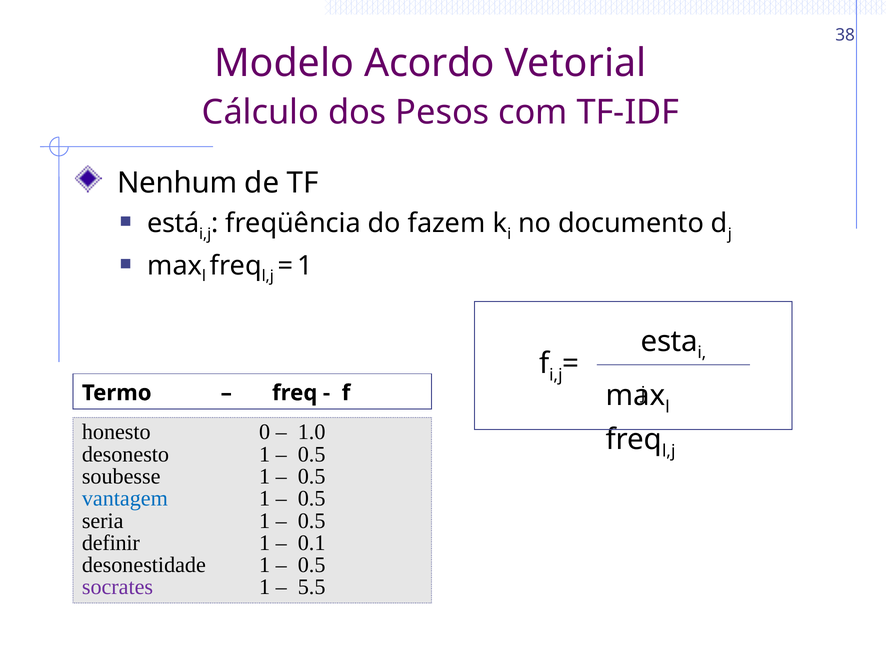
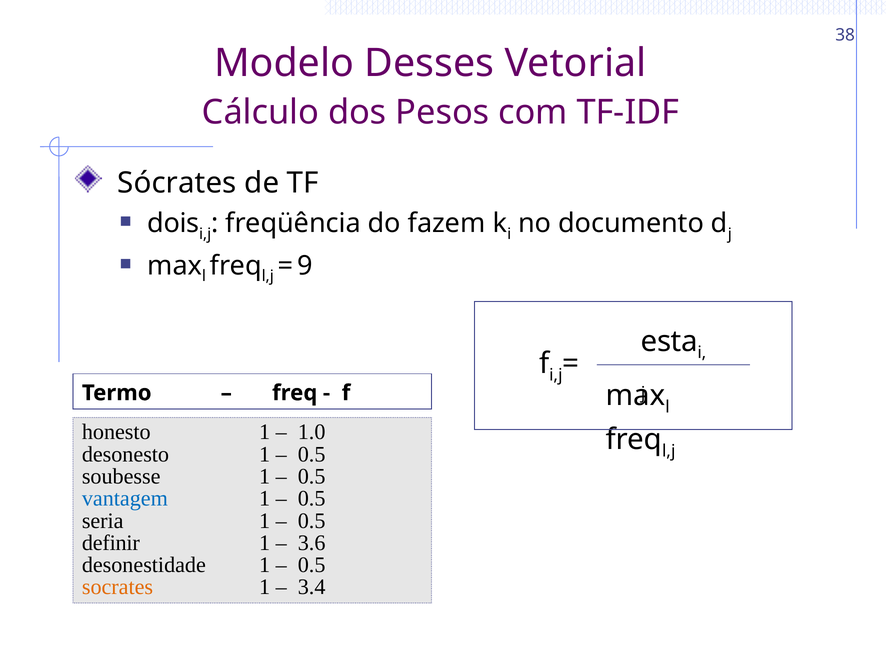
Acordo: Acordo -> Desses
Nenhum: Nenhum -> Sócrates
está: está -> dois
1 at (305, 266): 1 -> 9
honesto 0: 0 -> 1
0.1: 0.1 -> 3.6
socrates colour: purple -> orange
5.5: 5.5 -> 3.4
